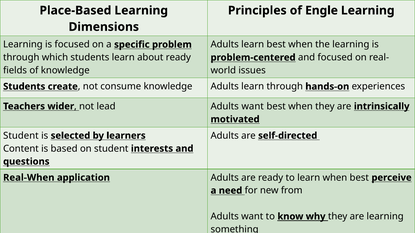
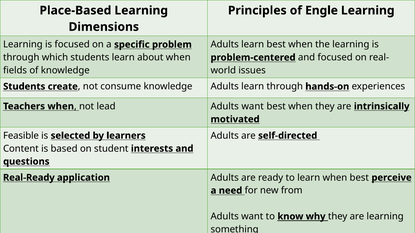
about ready: ready -> when
Teachers wider: wider -> when
Student at (21, 136): Student -> Feasible
Real-When: Real-When -> Real-Ready
